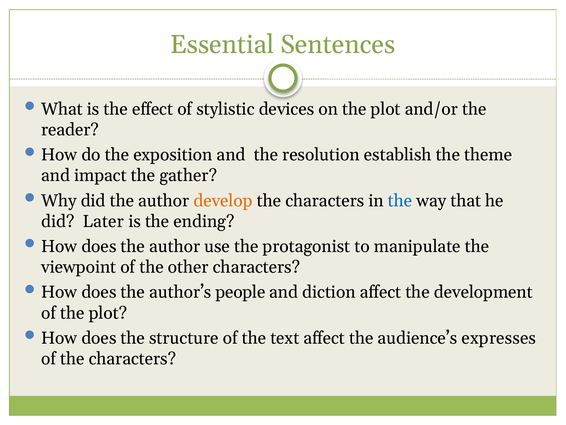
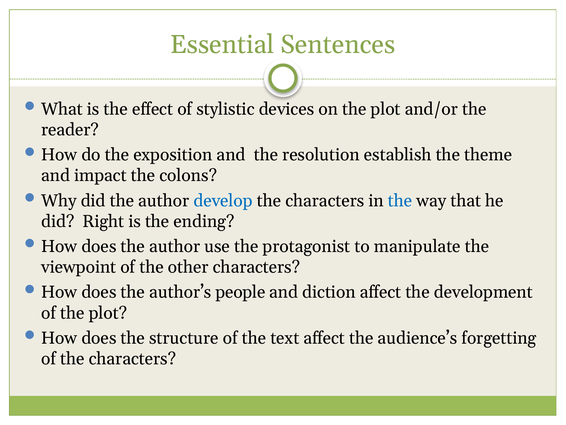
gather: gather -> colons
develop colour: orange -> blue
Later: Later -> Right
expresses: expresses -> forgetting
